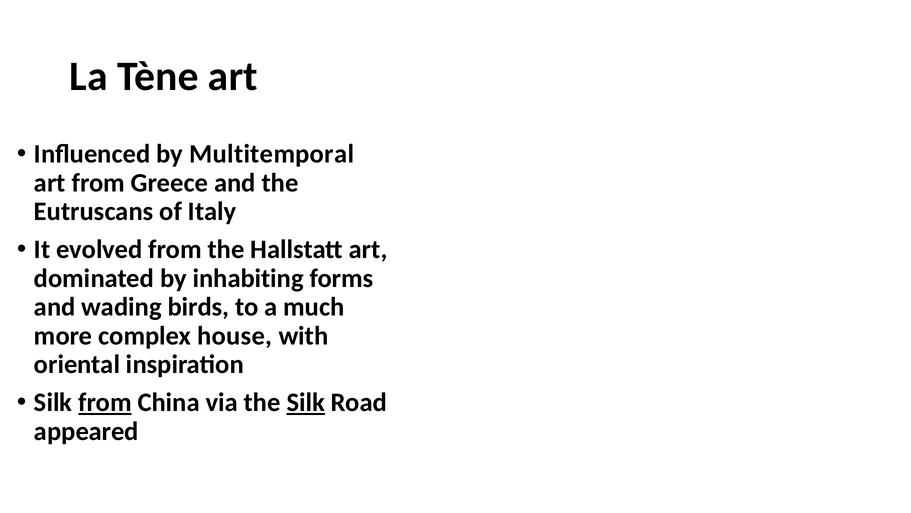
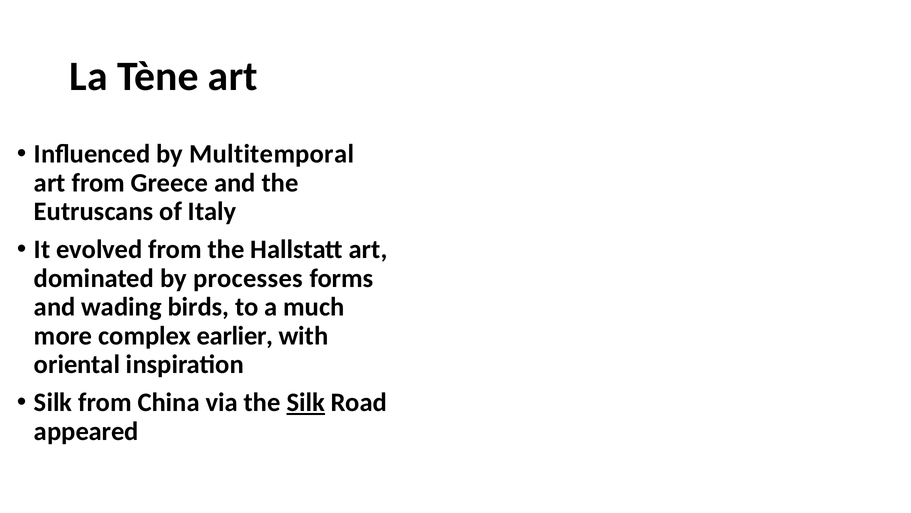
inhabiting: inhabiting -> processes
house: house -> earlier
from at (105, 402) underline: present -> none
